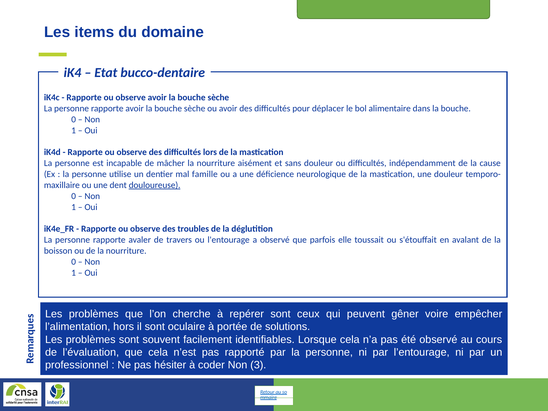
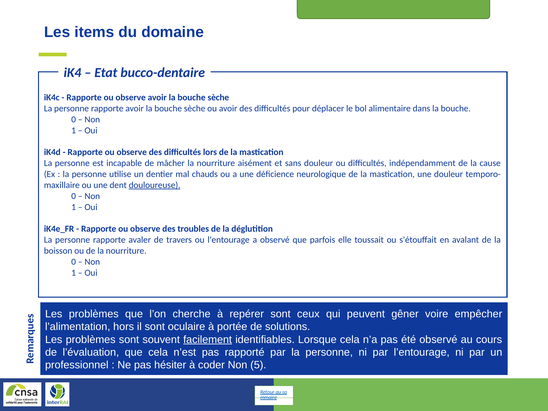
famille: famille -> chauds
facilement underline: none -> present
3: 3 -> 5
